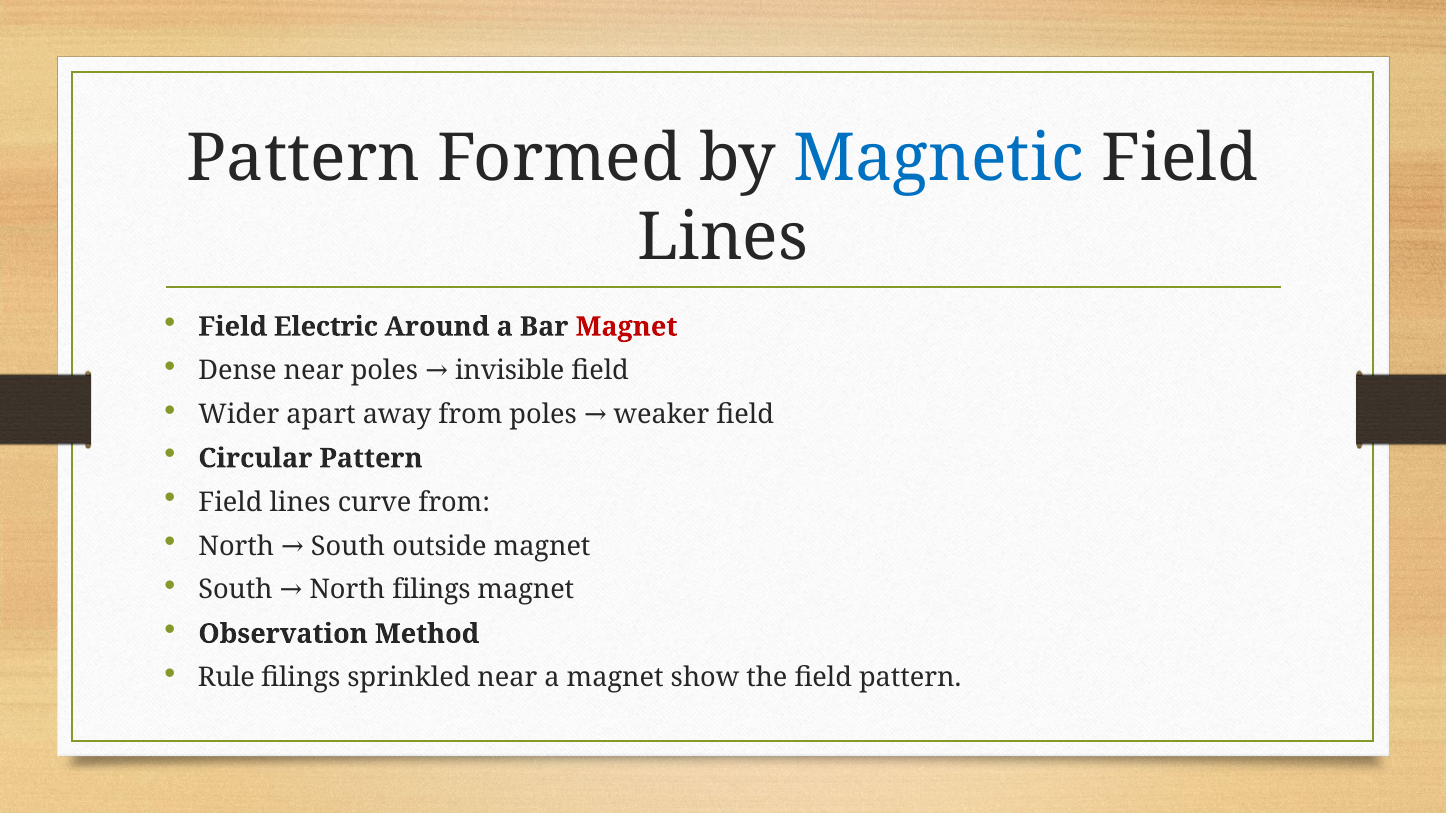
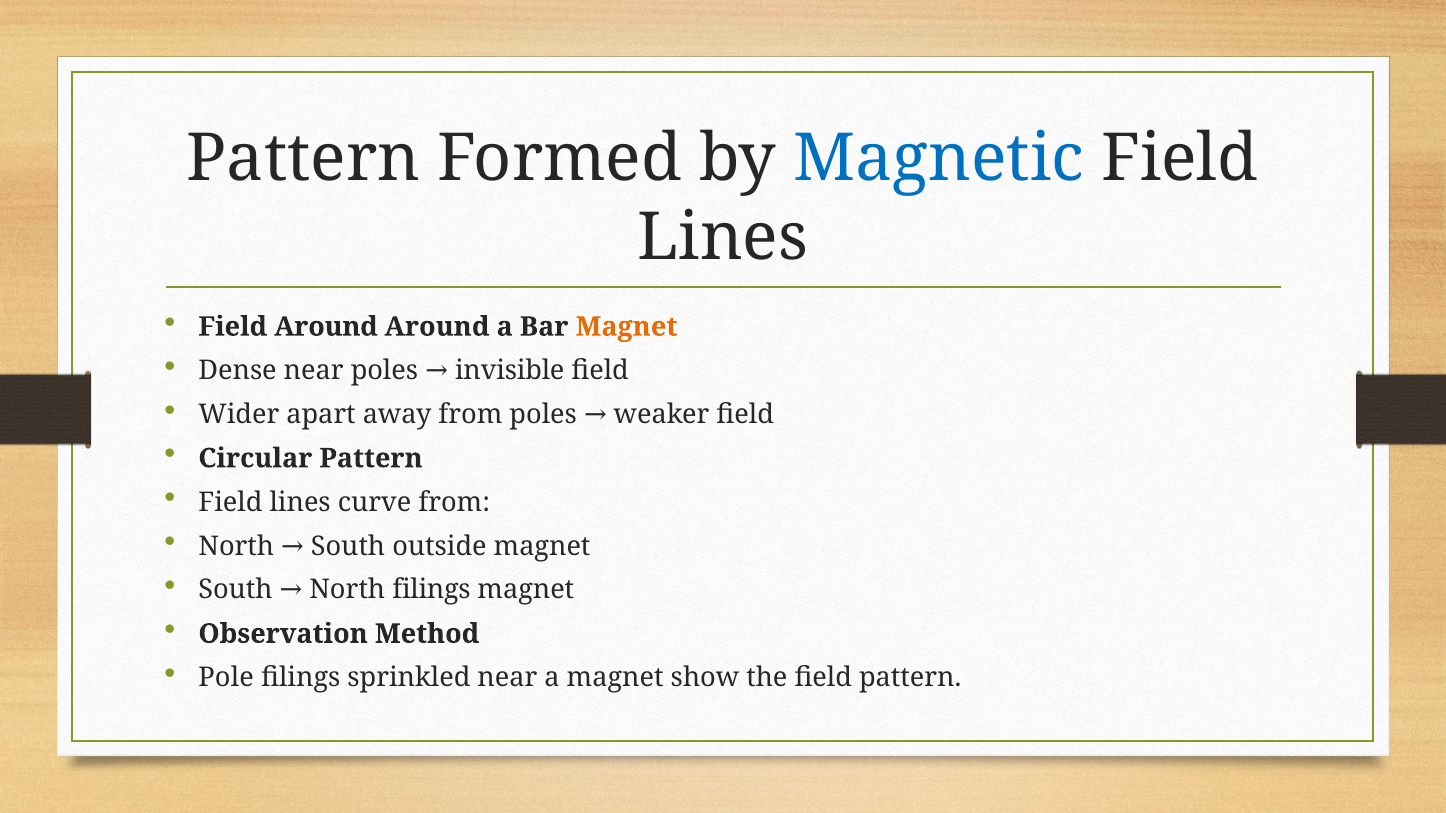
Field Electric: Electric -> Around
Magnet at (626, 327) colour: red -> orange
Rule: Rule -> Pole
